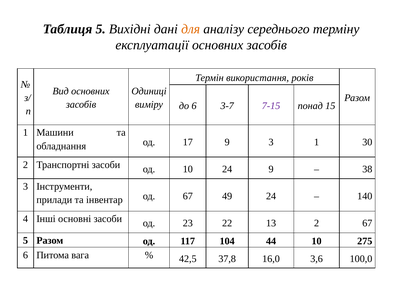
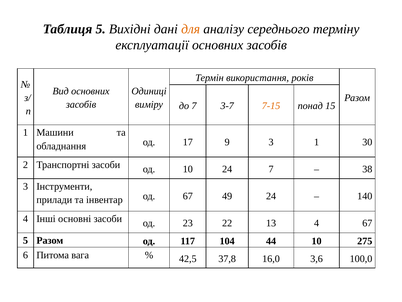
до 6: 6 -> 7
7-15 colour: purple -> orange
24 9: 9 -> 7
13 2: 2 -> 4
